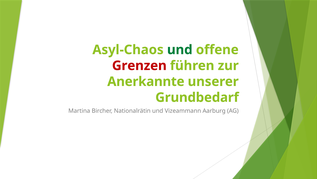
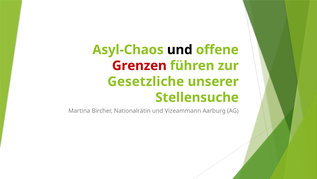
und at (180, 50) colour: green -> black
Anerkannte: Anerkannte -> Gesetzliche
Grundbedarf: Grundbedarf -> Stellensuche
